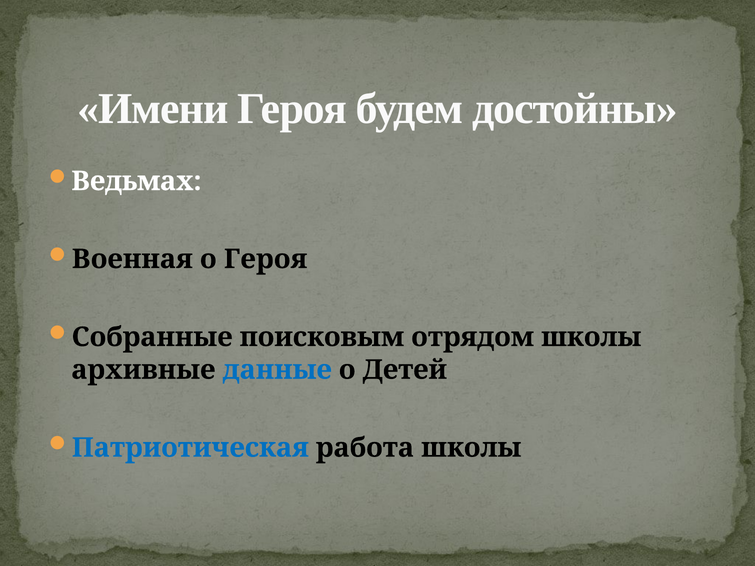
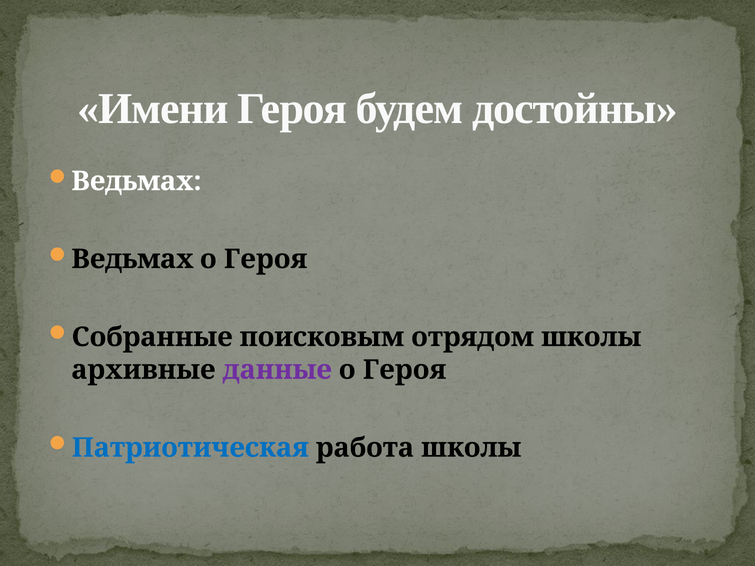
Военная at (132, 259): Военная -> Ведьмах
данные colour: blue -> purple
Детей at (405, 370): Детей -> Героя
